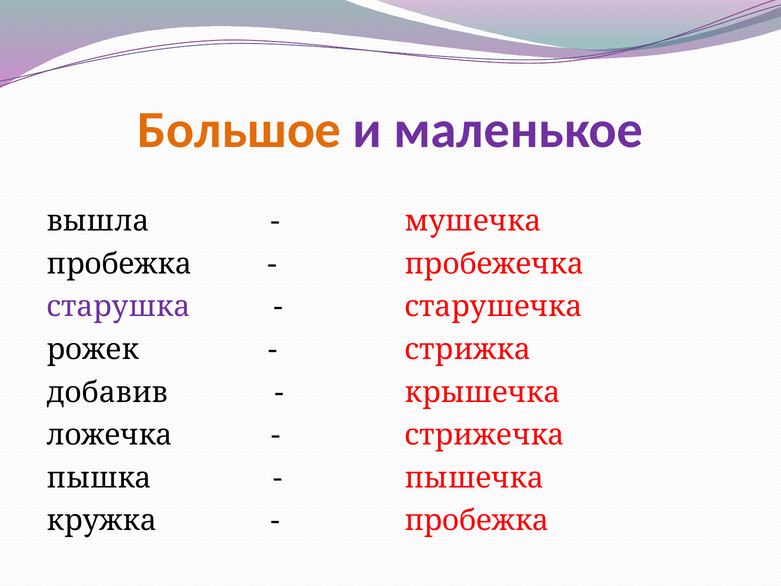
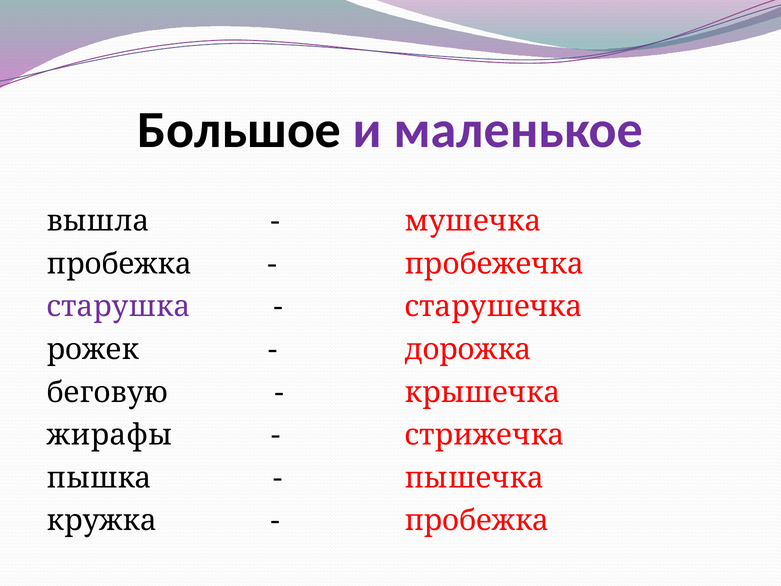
Большое colour: orange -> black
стрижка: стрижка -> дорожка
добавив: добавив -> беговую
ложечка: ложечка -> жирафы
